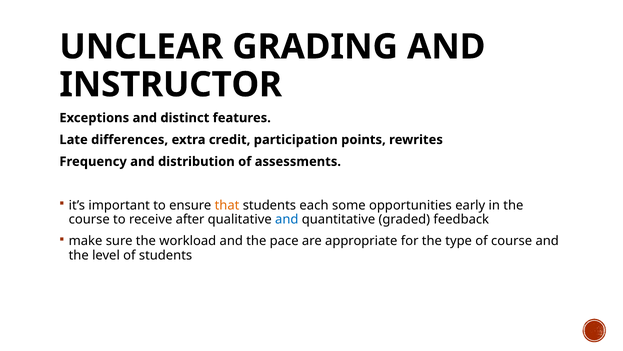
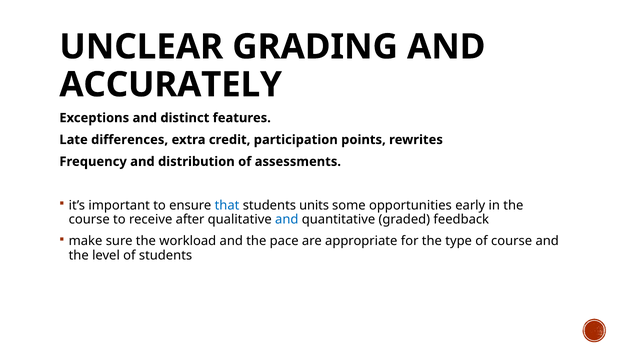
INSTRUCTOR: INSTRUCTOR -> ACCURATELY
that colour: orange -> blue
each: each -> units
